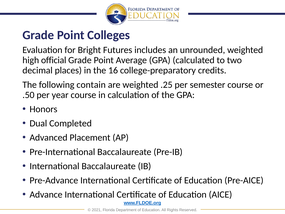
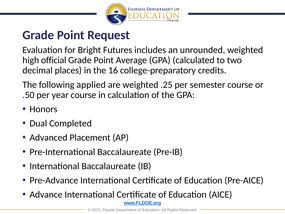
Colleges: Colleges -> Request
contain: contain -> applied
